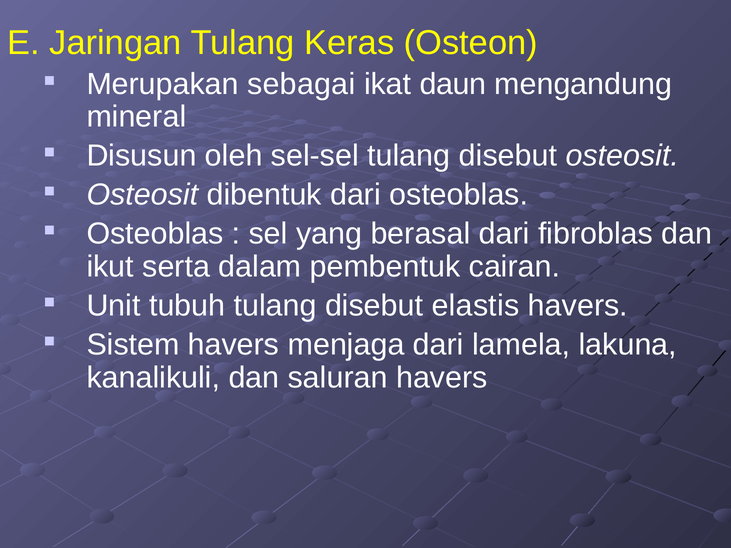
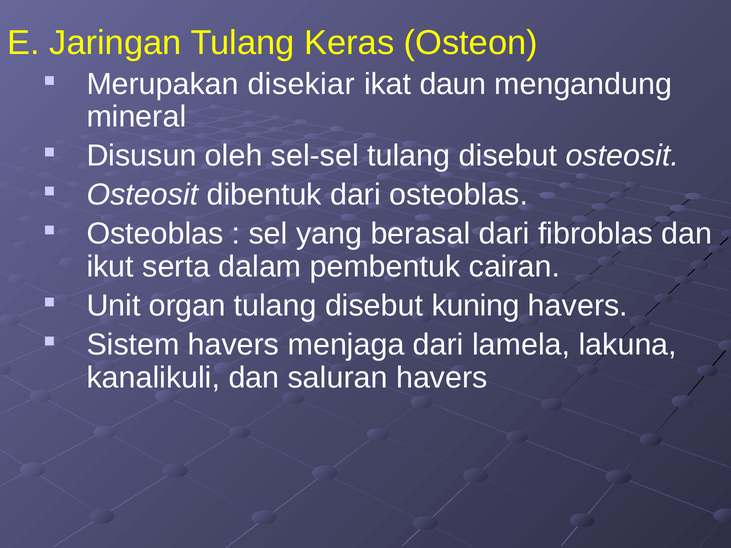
sebagai: sebagai -> disekiar
tubuh: tubuh -> organ
elastis: elastis -> kuning
